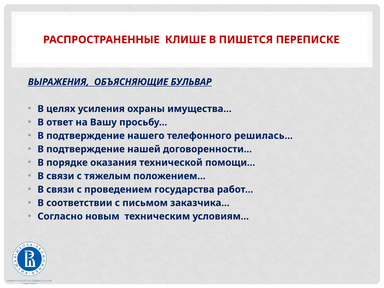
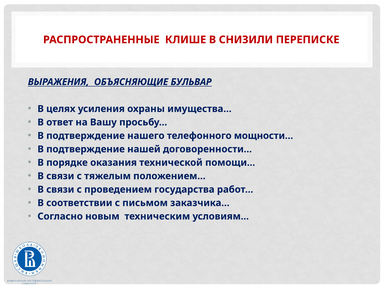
ПИШЕТСЯ: ПИШЕТСЯ -> СНИЗИЛИ
решилась…: решилась… -> мощности…
